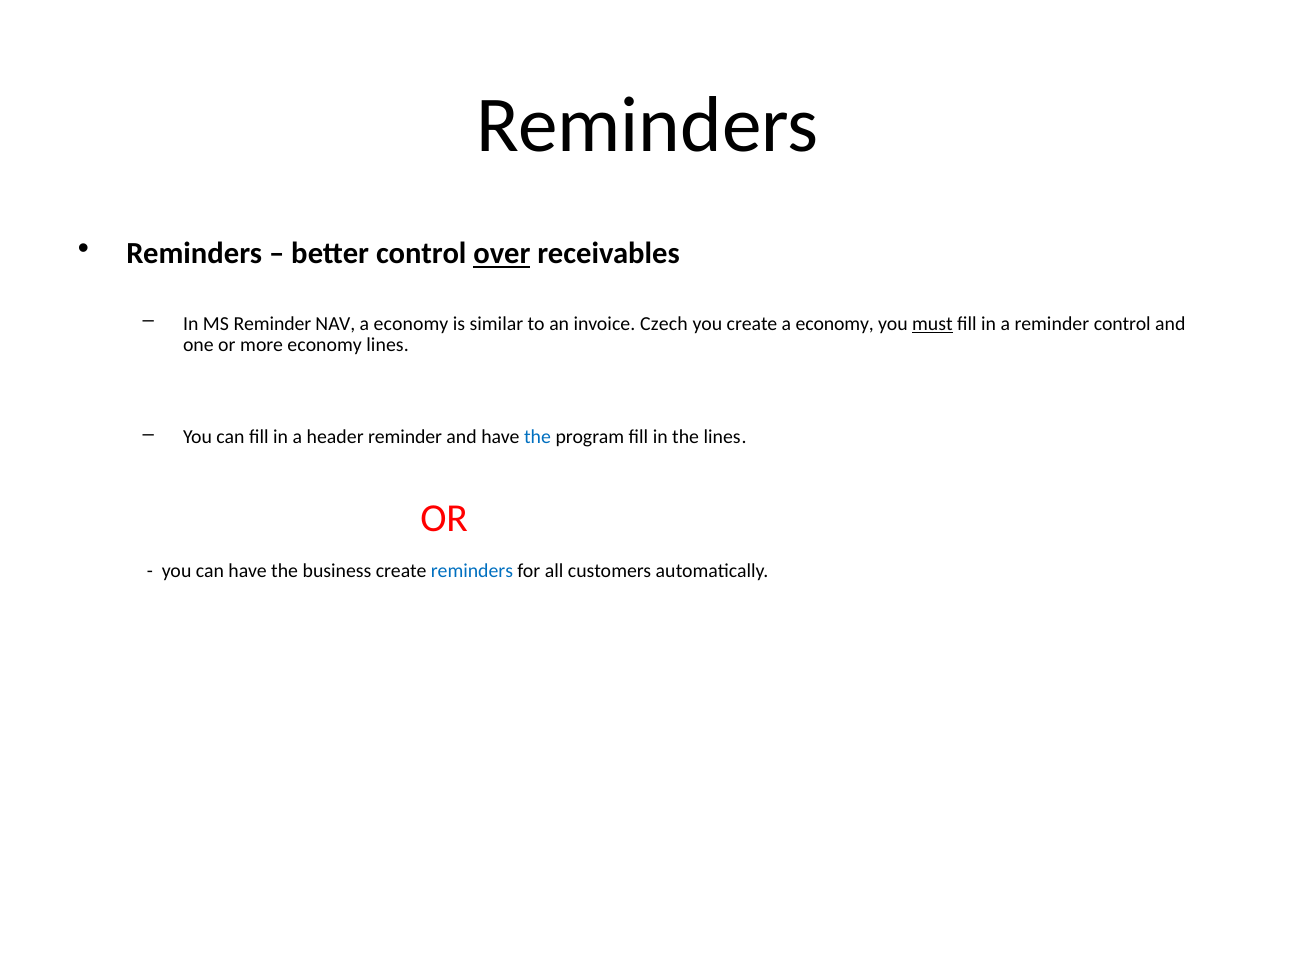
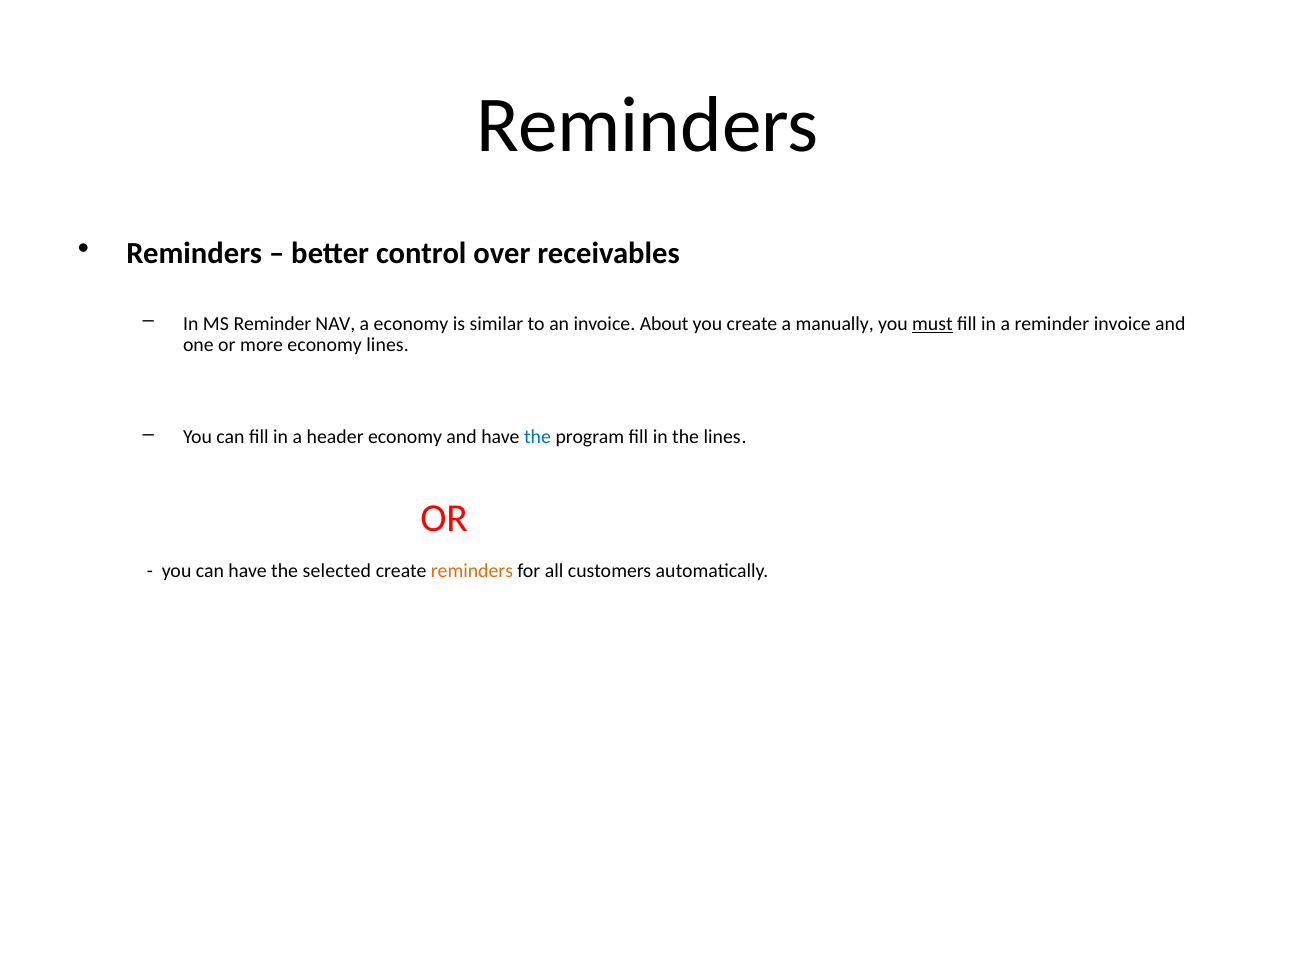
over underline: present -> none
Czech: Czech -> About
create a economy: economy -> manually
reminder control: control -> invoice
header reminder: reminder -> economy
business: business -> selected
reminders at (472, 571) colour: blue -> orange
